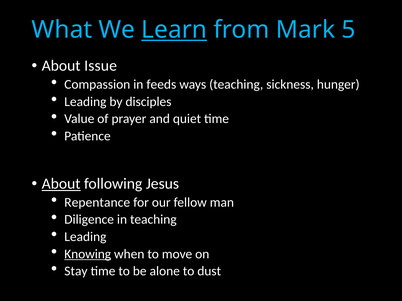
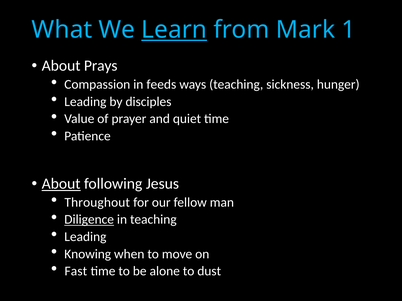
5: 5 -> 1
Issue: Issue -> Prays
Repentance: Repentance -> Throughout
Diligence underline: none -> present
Knowing underline: present -> none
Stay: Stay -> Fast
